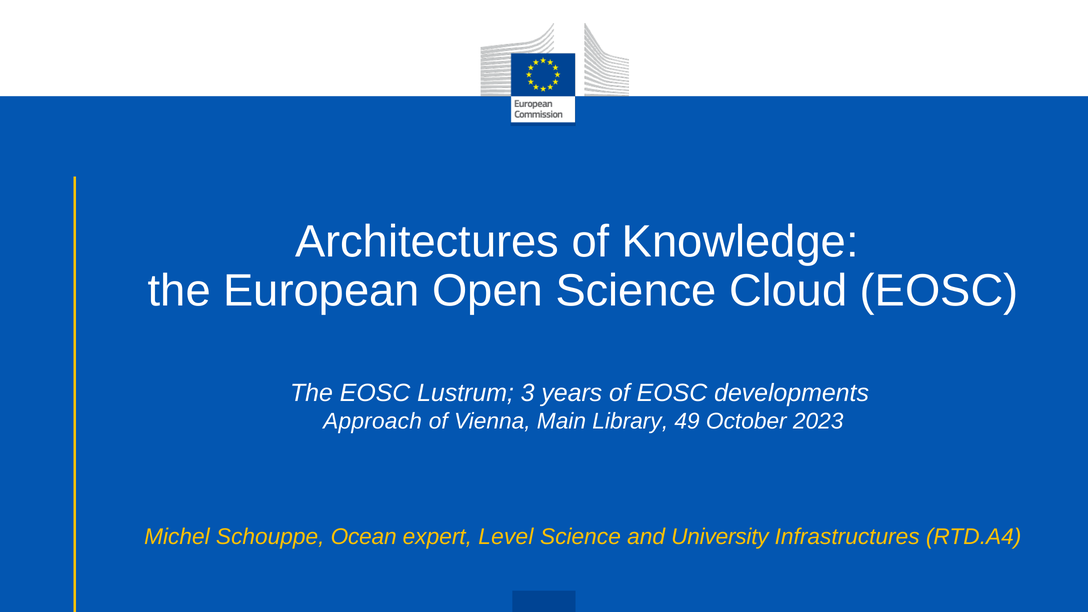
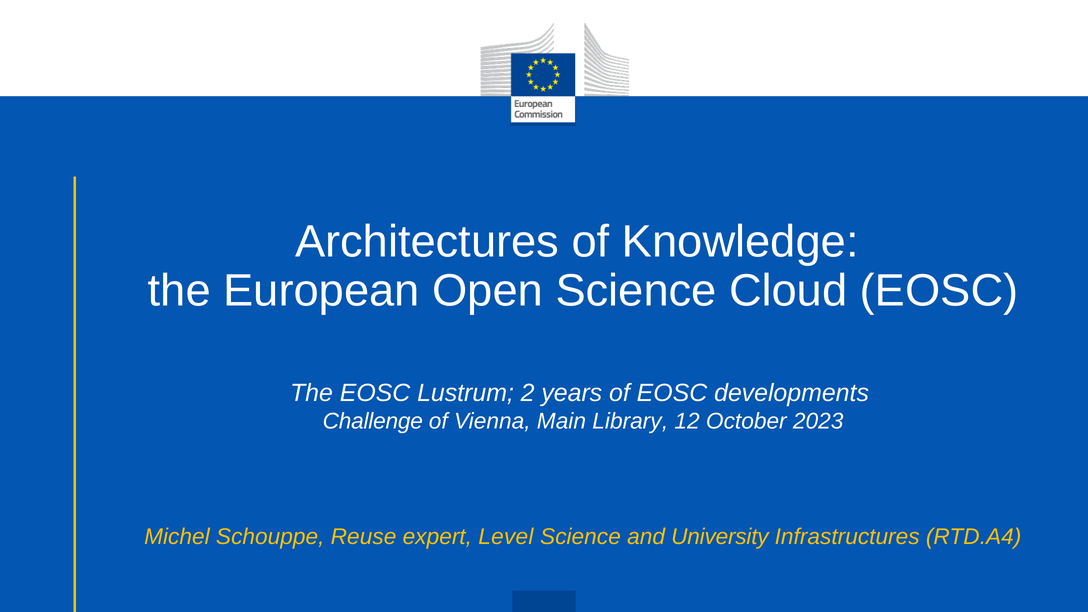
3: 3 -> 2
Approach: Approach -> Challenge
49: 49 -> 12
Ocean: Ocean -> Reuse
